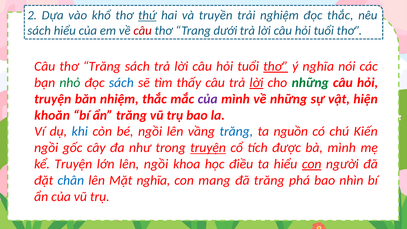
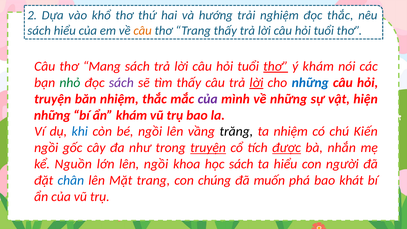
thứ underline: present -> none
truyền: truyền -> hướng
câu at (143, 31) colour: red -> orange
Trang dưới: dưới -> thấy
thơ Trăng: Trăng -> Mang
ý nghĩa: nghĩa -> khám
sách at (121, 83) colour: blue -> purple
những at (310, 83) colour: green -> blue
khoăn at (52, 115): khoăn -> những
ẩn trăng: trăng -> khám
trăng at (236, 131) colour: blue -> black
ta nguồn: nguồn -> nhiệm
được underline: none -> present
bà mình: mình -> nhắn
kể Truyện: Truyện -> Nguồn
học điều: điều -> sách
con at (312, 164) underline: present -> none
Mặt nghĩa: nghĩa -> trang
mang: mang -> chúng
đã trăng: trăng -> muốn
nhìn: nhìn -> khát
